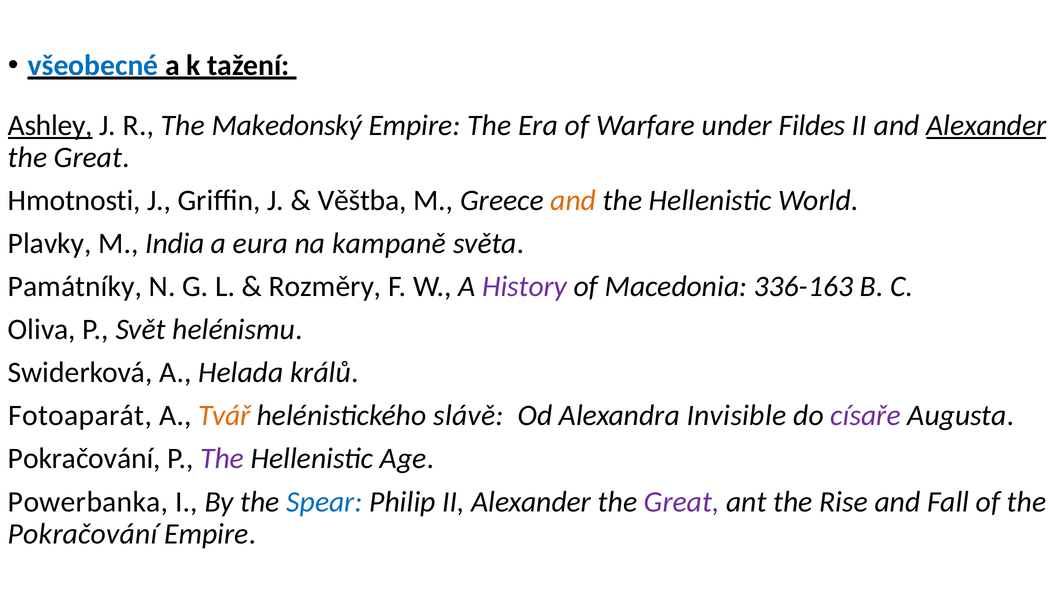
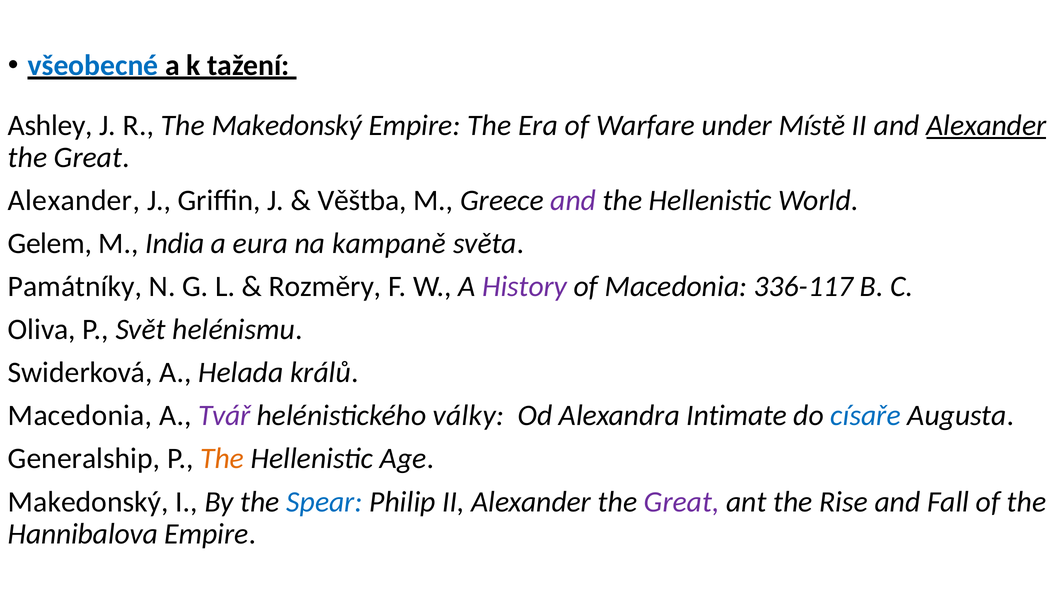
Ashley underline: present -> none
Fildes: Fildes -> Místě
Hmotnosti at (74, 201): Hmotnosti -> Alexander
and at (573, 201) colour: orange -> purple
Plavky: Plavky -> Gelem
336-163: 336-163 -> 336-117
Fotoaparát at (80, 416): Fotoaparát -> Macedonia
Tvář colour: orange -> purple
slávě: slávě -> války
Invisible: Invisible -> Intimate
císaře colour: purple -> blue
Pokračování at (84, 459): Pokračování -> Generalship
The at (222, 459) colour: purple -> orange
Powerbanka at (88, 502): Powerbanka -> Makedonský
Pokračování at (83, 534): Pokračování -> Hannibalova
